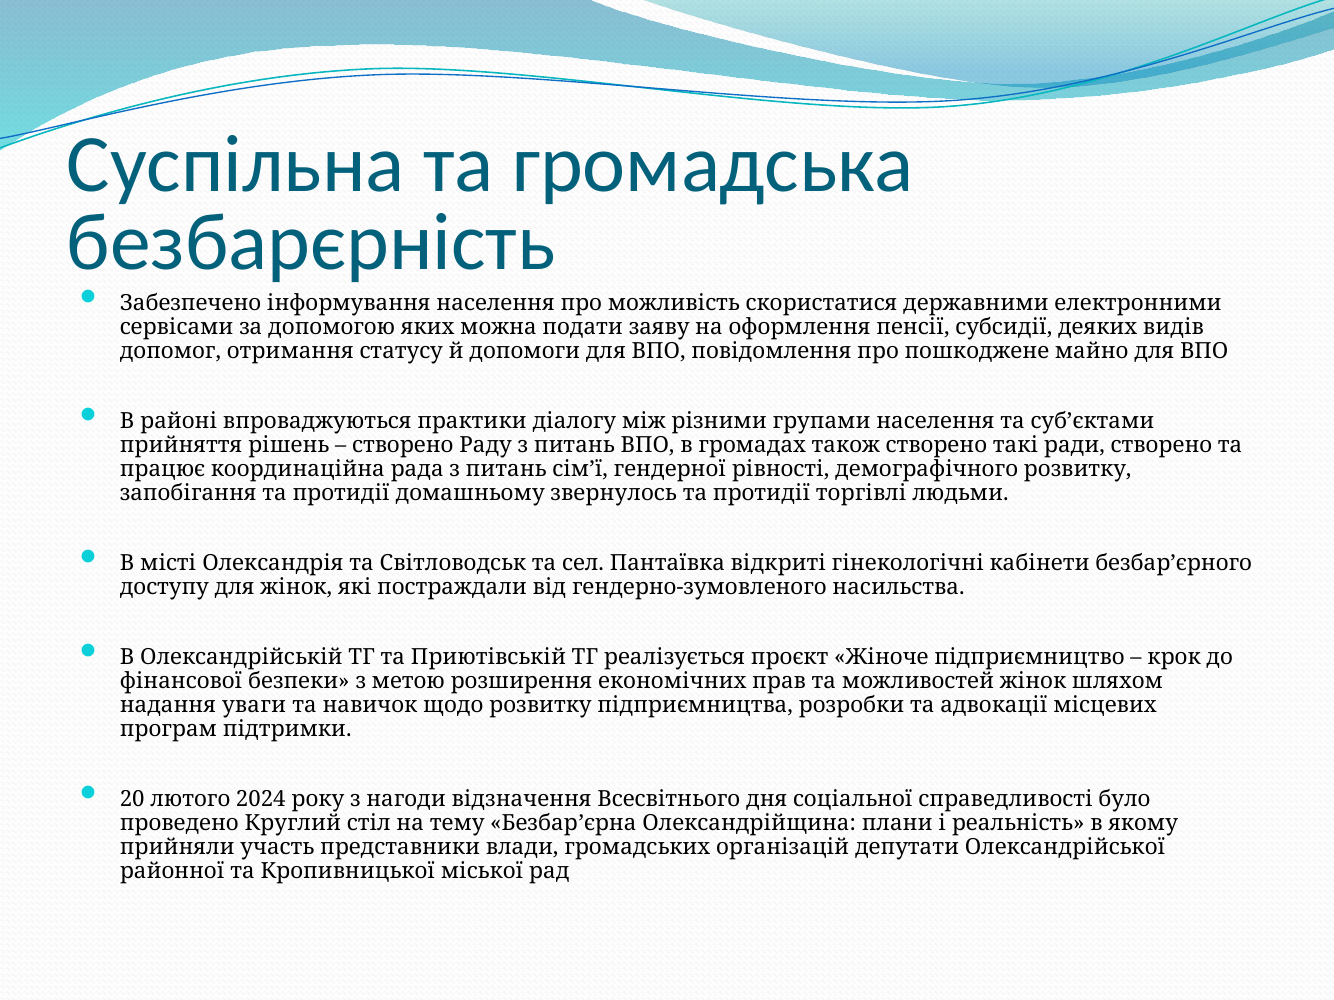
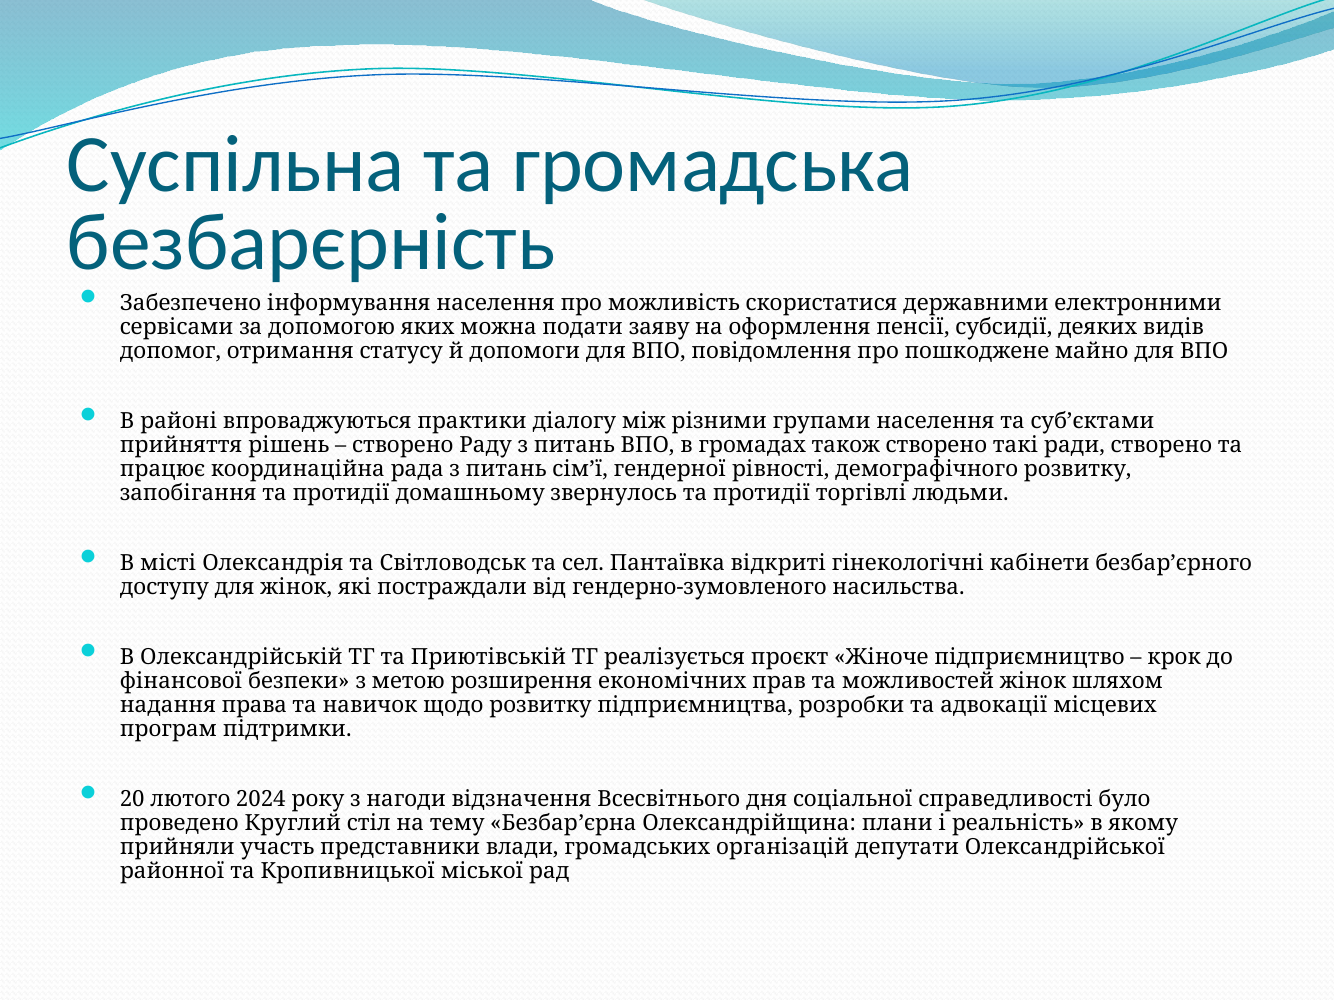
уваги: уваги -> права
